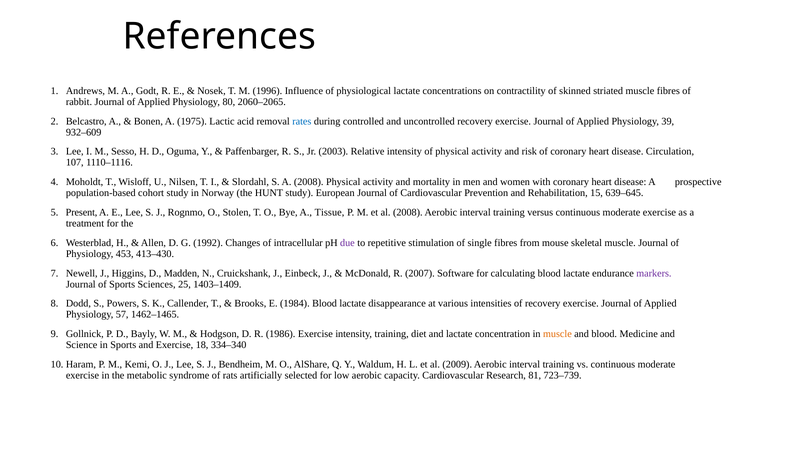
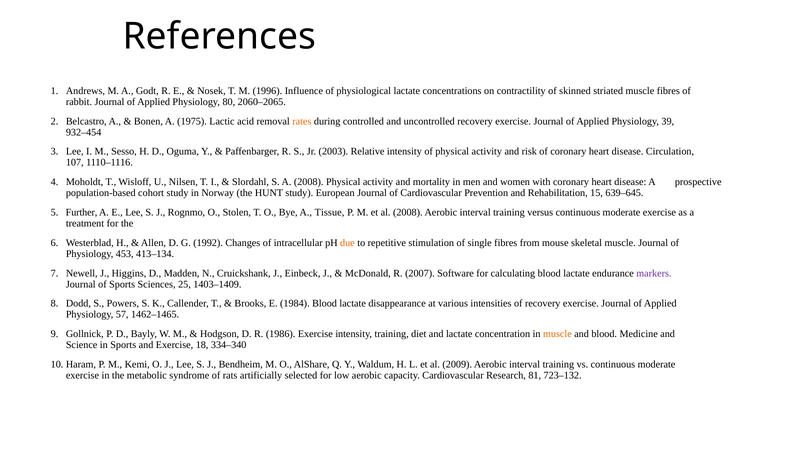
rates colour: blue -> orange
932–609: 932–609 -> 932–454
Present: Present -> Further
due colour: purple -> orange
413–430: 413–430 -> 413–134
723–739: 723–739 -> 723–132
